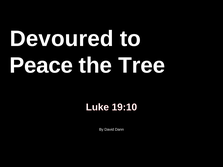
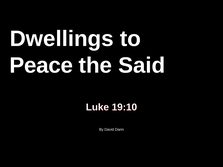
Devoured: Devoured -> Dwellings
Tree: Tree -> Said
